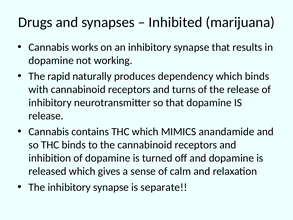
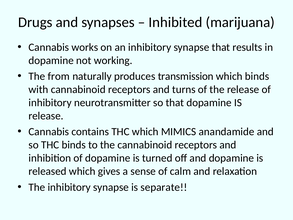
rapid: rapid -> from
dependency: dependency -> transmission
